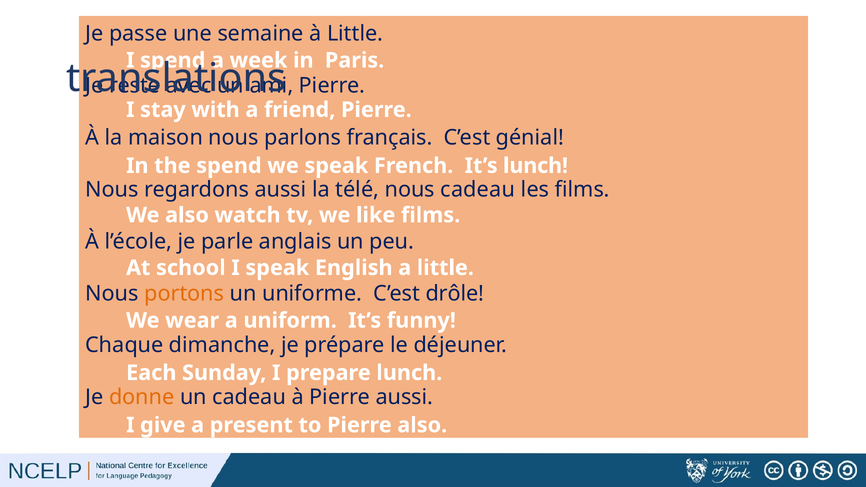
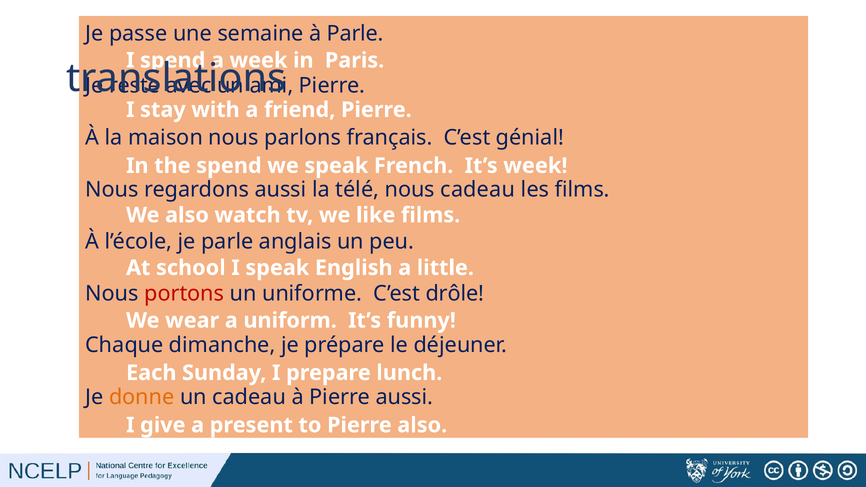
à Little: Little -> Parle
It’s lunch: lunch -> week
portons colour: orange -> red
